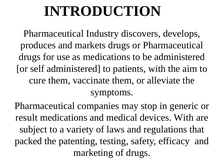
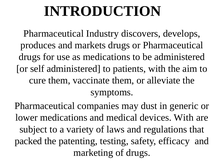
stop: stop -> dust
result: result -> lower
